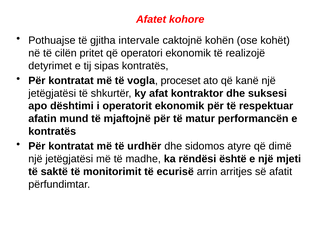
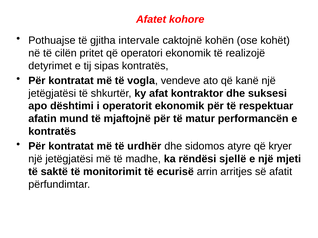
proceset: proceset -> vendeve
dimë: dimë -> kryer
është: është -> sjellë
